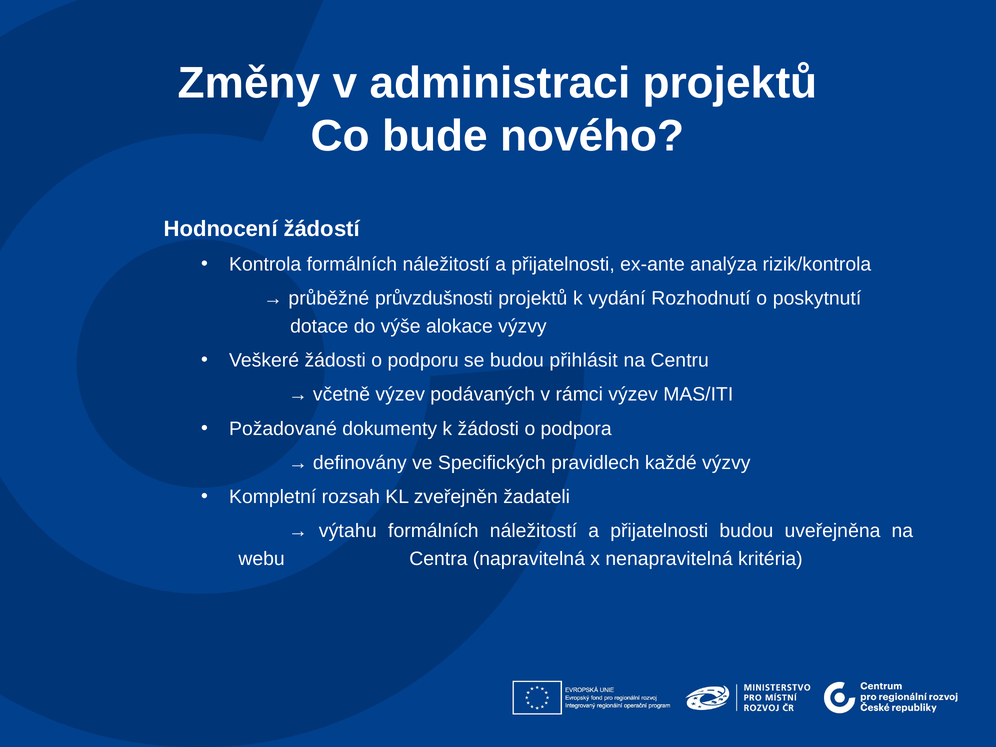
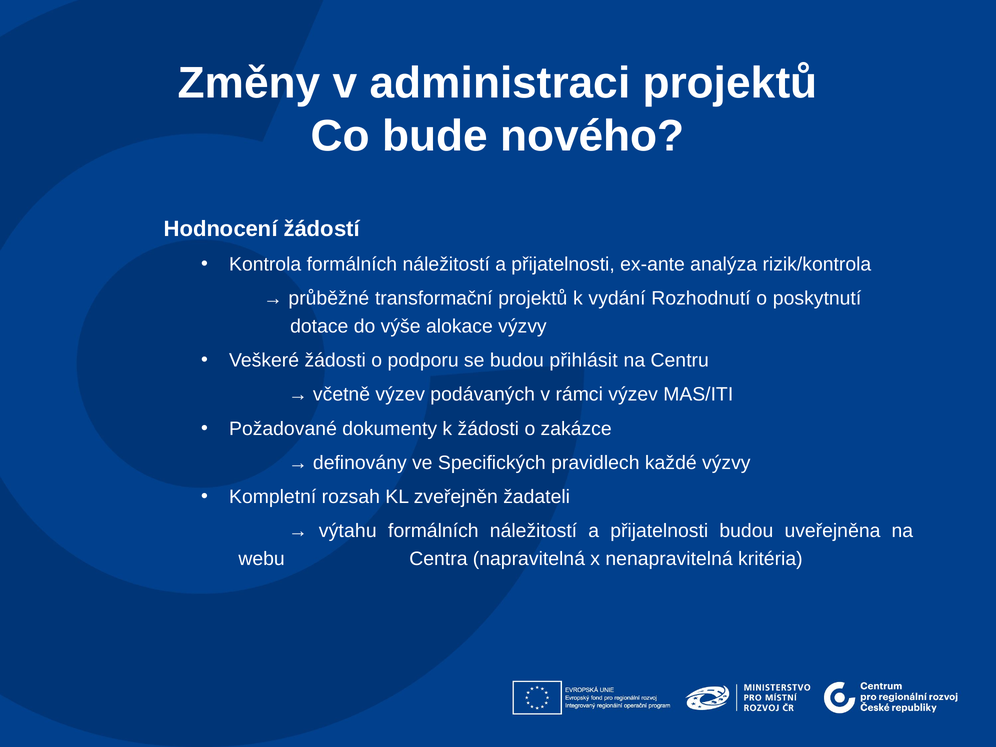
průvzdušnosti: průvzdušnosti -> transformační
podpora: podpora -> zakázce
